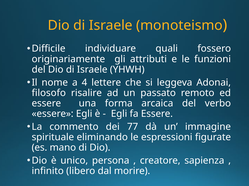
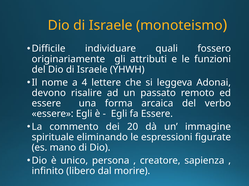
filosofo: filosofo -> devono
77: 77 -> 20
